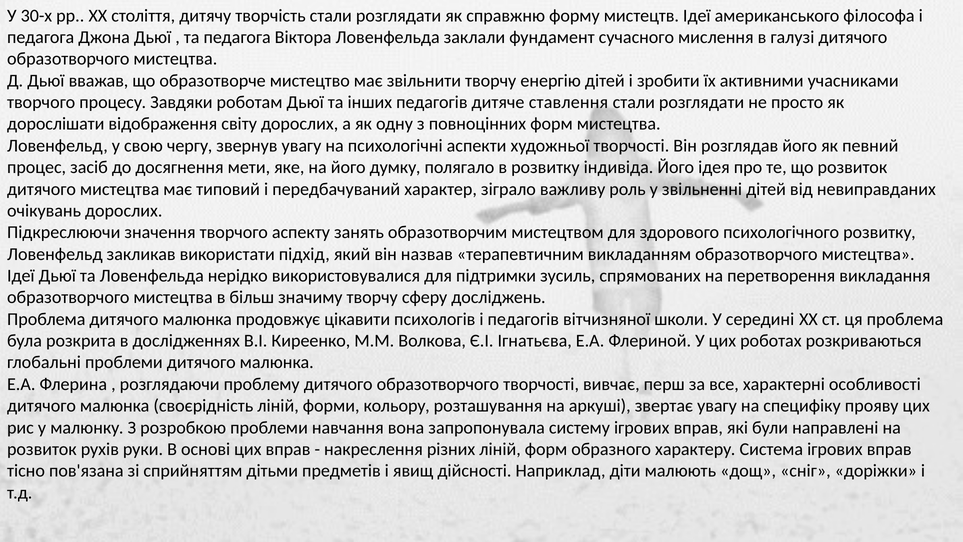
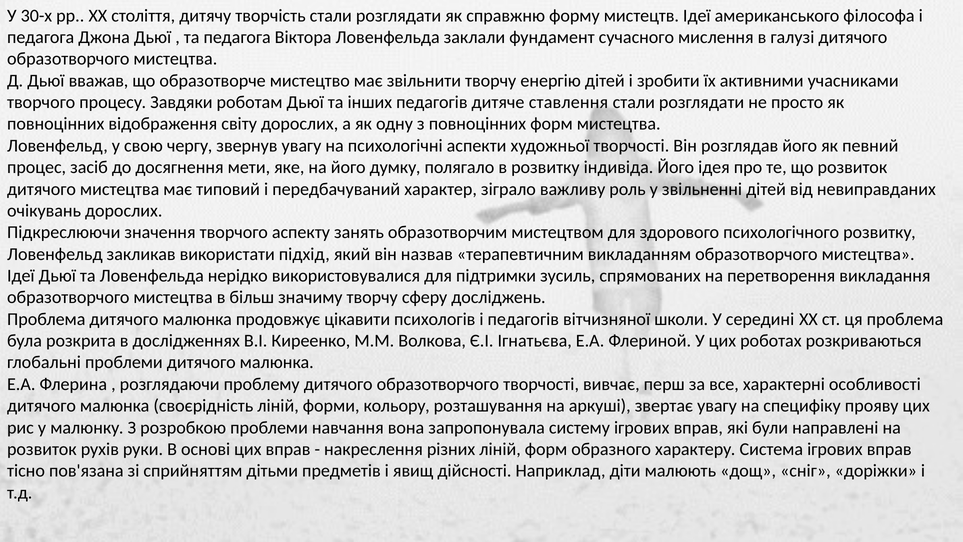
дорослішати at (56, 124): дорослішати -> повноцінних
